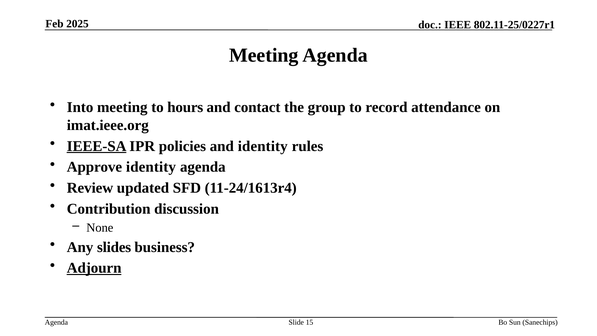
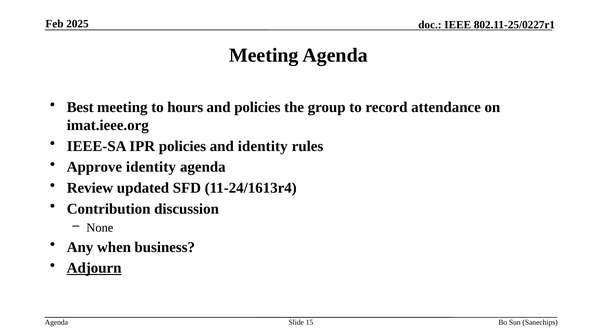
Into: Into -> Best
and contact: contact -> policies
IEEE-SA underline: present -> none
slides: slides -> when
